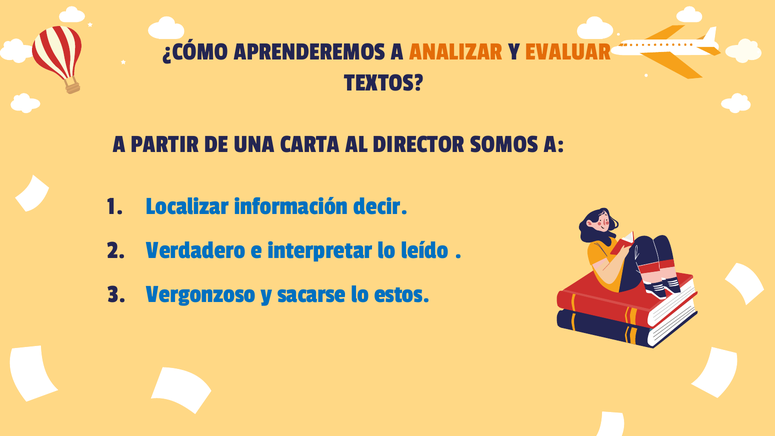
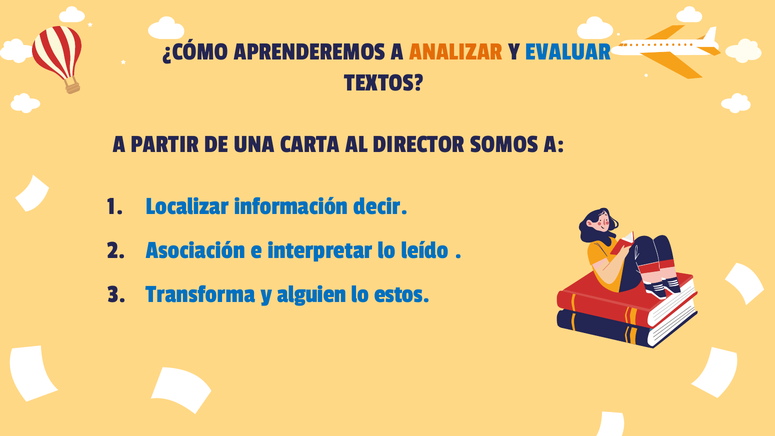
EVALUAR colour: orange -> blue
Verdadero: Verdadero -> Asociación
Vergonzoso: Vergonzoso -> Transforma
sacarse: sacarse -> alguien
